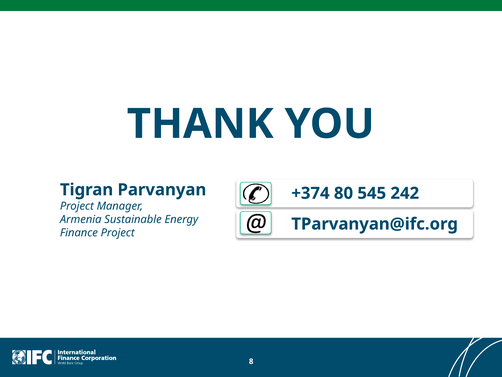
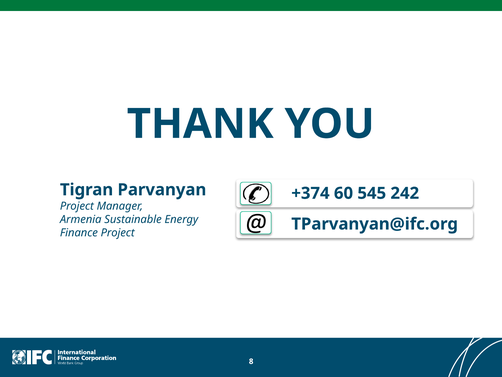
80: 80 -> 60
